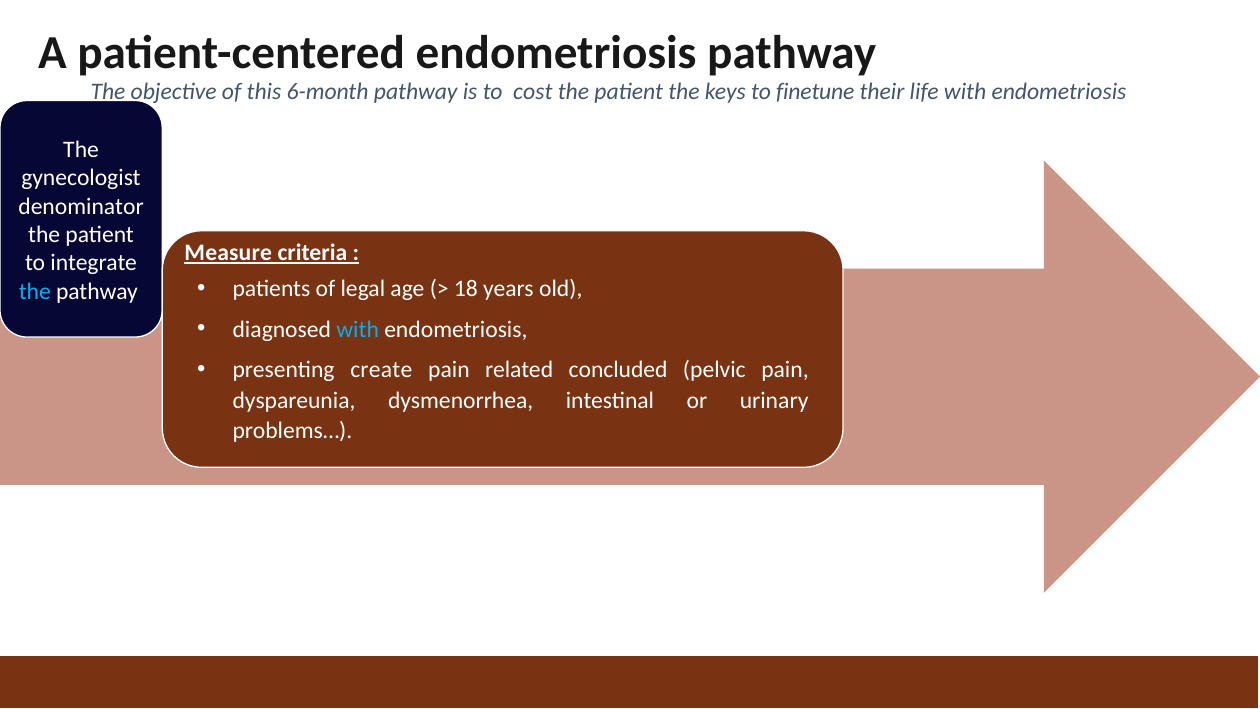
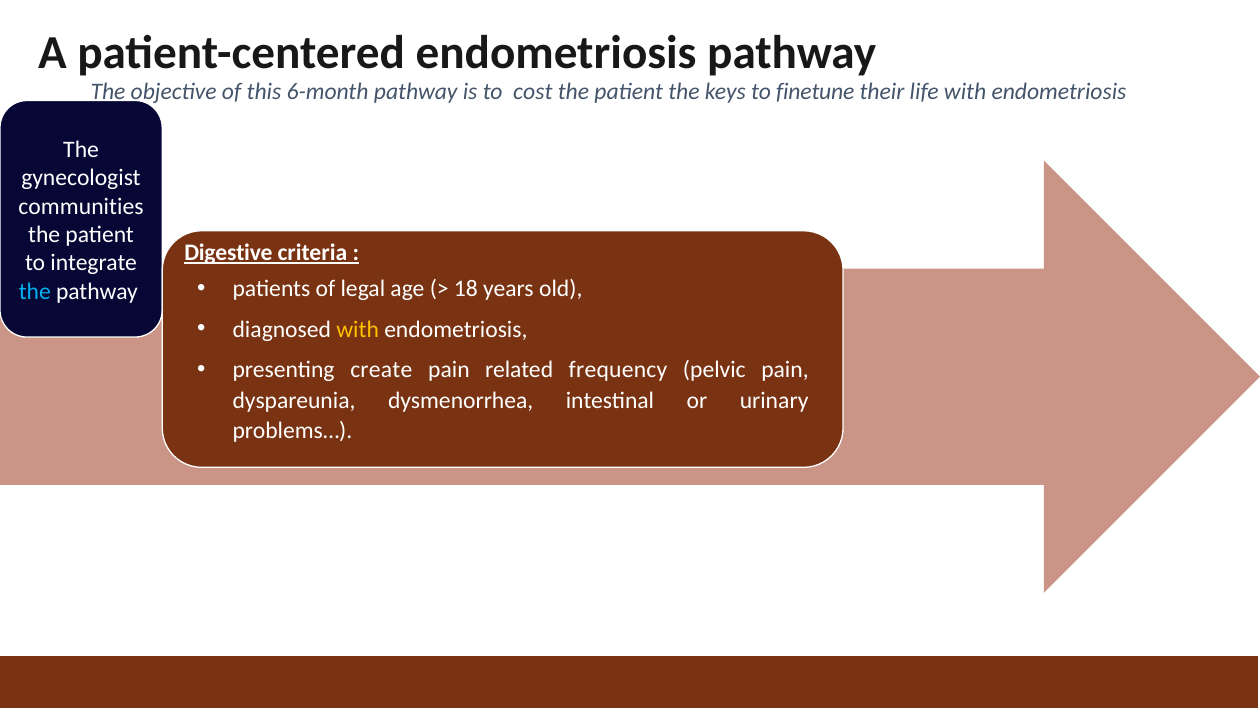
denominator: denominator -> communities
Measure: Measure -> Digestive
with at (358, 329) colour: light blue -> yellow
concluded: concluded -> frequency
